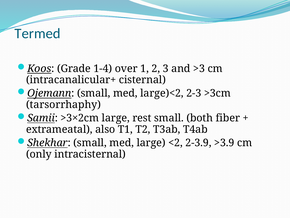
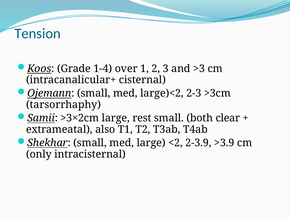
Termed: Termed -> Tension
fiber: fiber -> clear
